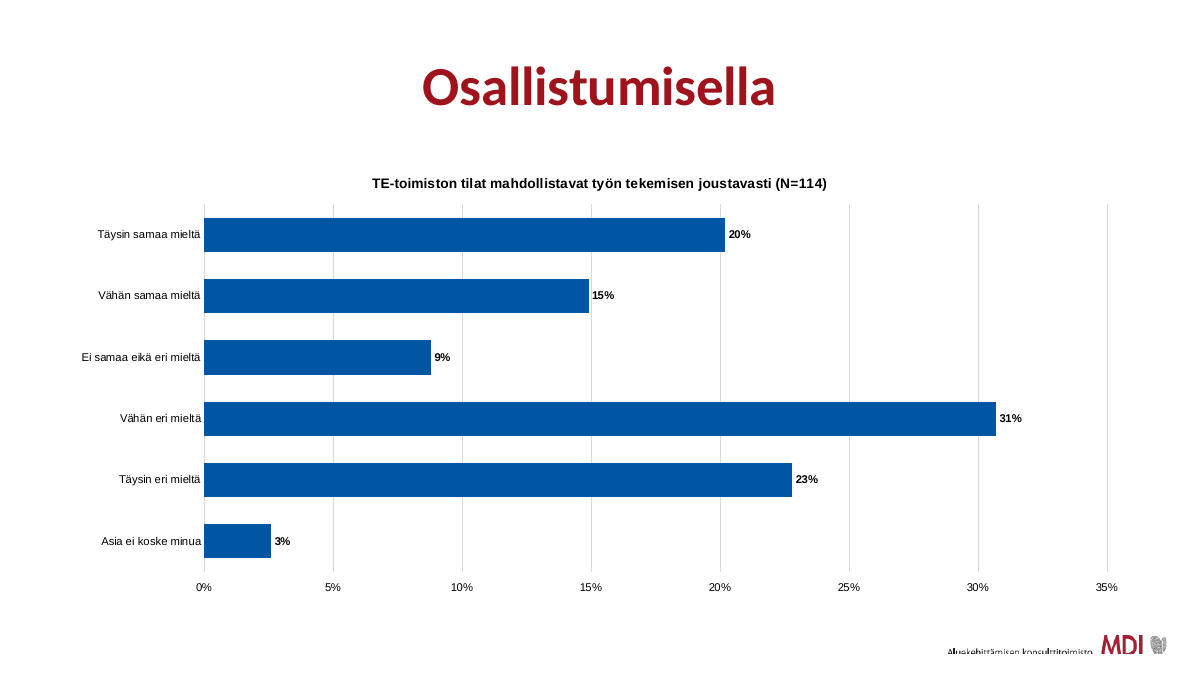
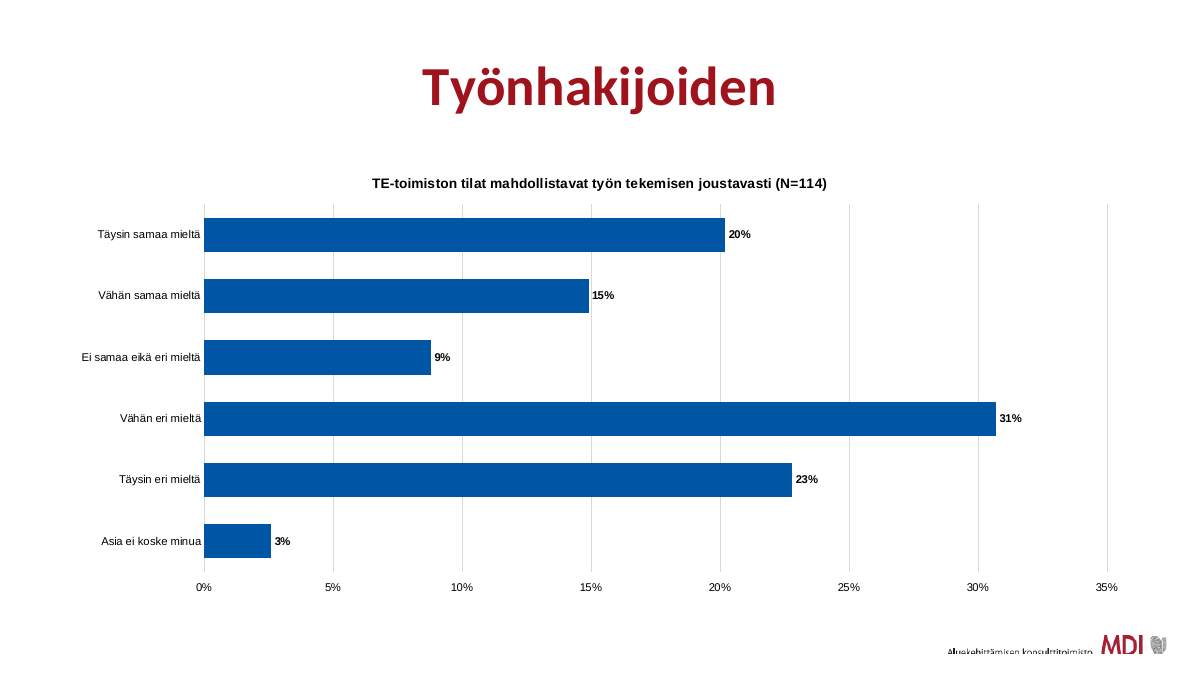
Osallistumisella: Osallistumisella -> Työnhakijoiden
